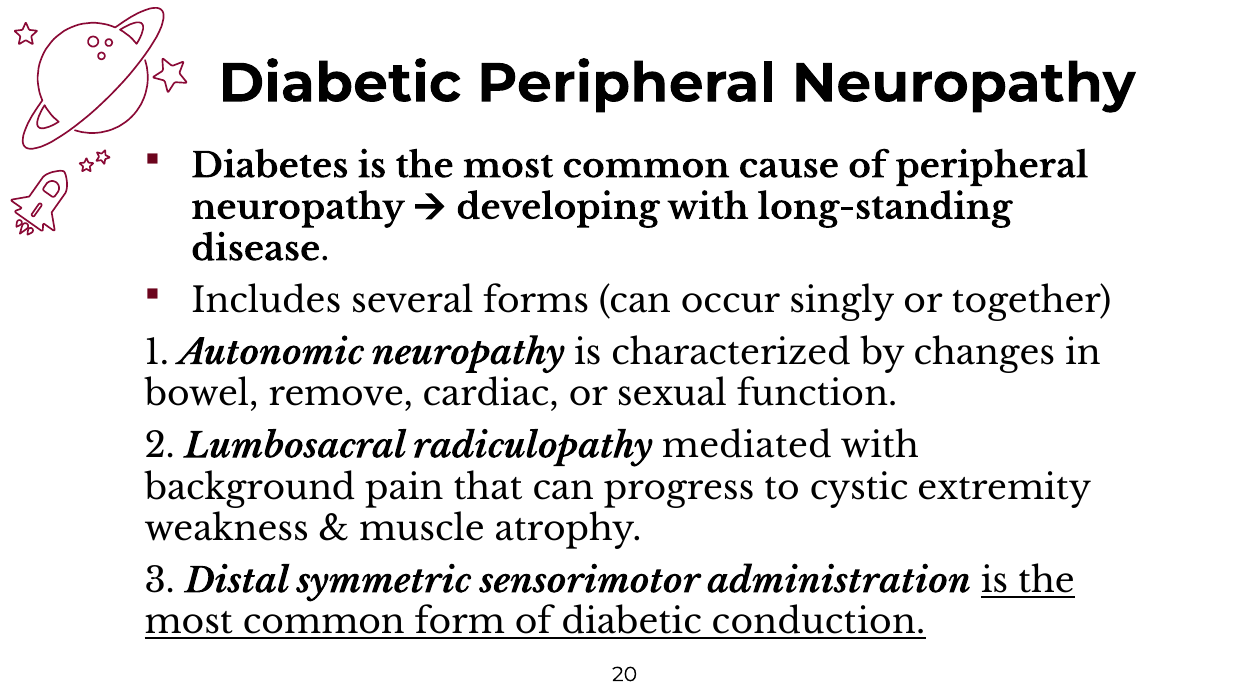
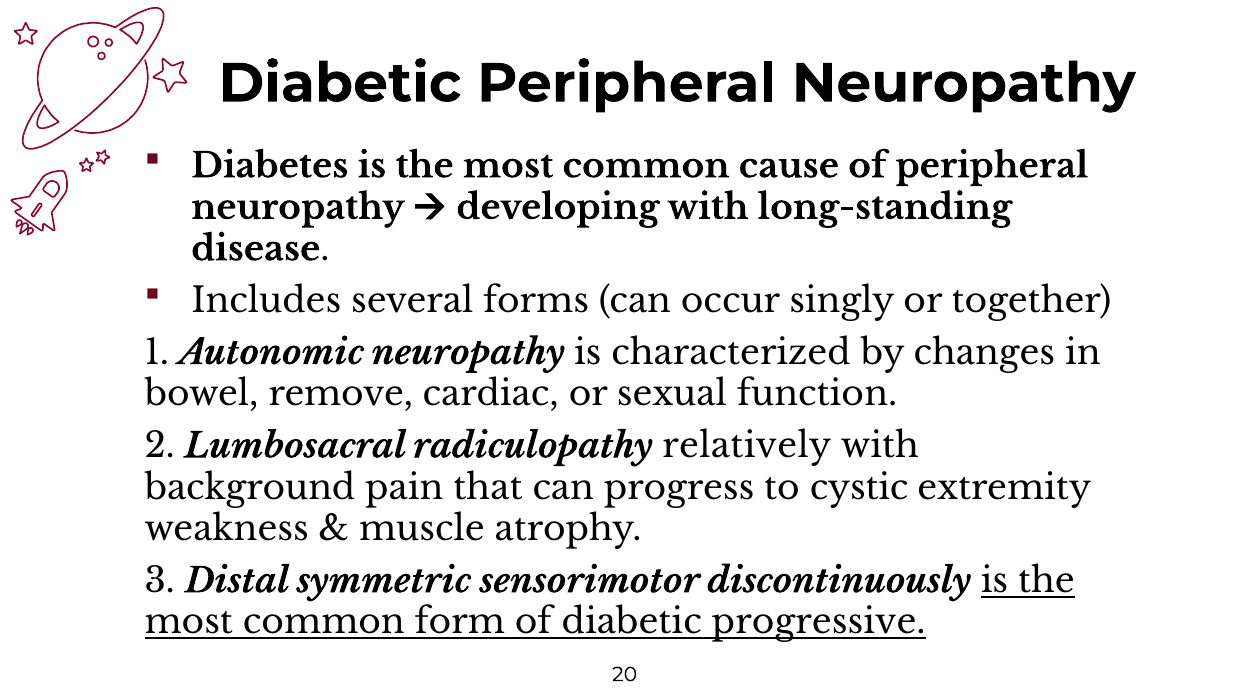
mediated: mediated -> relatively
administration: administration -> discontinuously
conduction: conduction -> progressive
